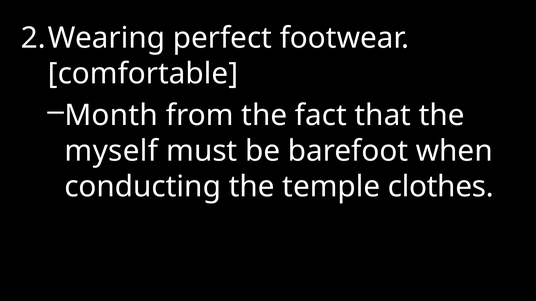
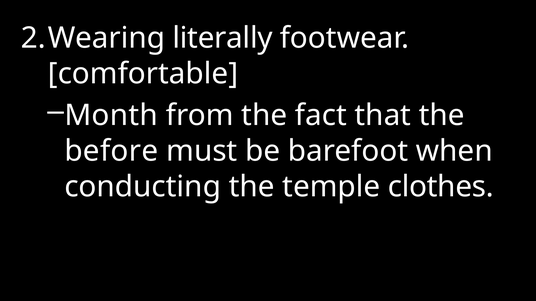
perfect: perfect -> literally
myself: myself -> before
